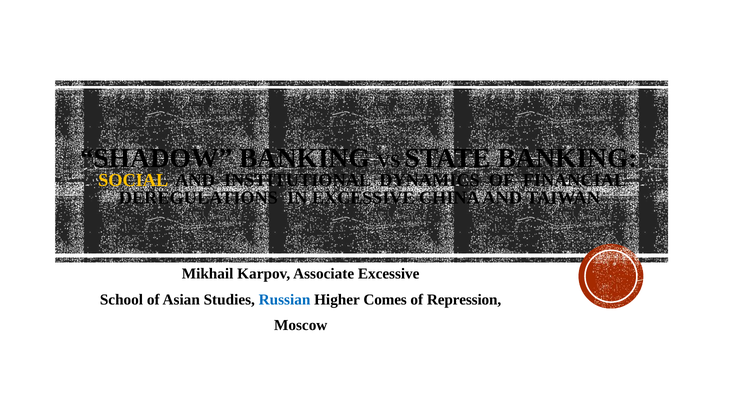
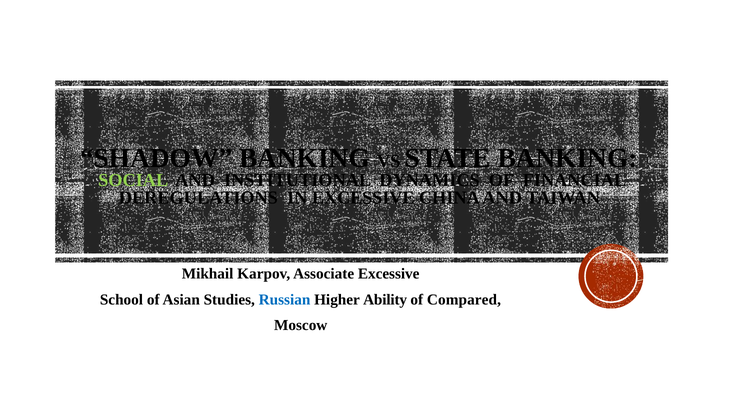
SOCIAL colour: yellow -> light green
Comes: Comes -> Ability
Repression: Repression -> Compared
